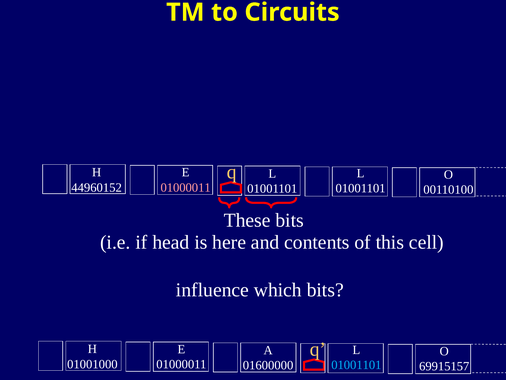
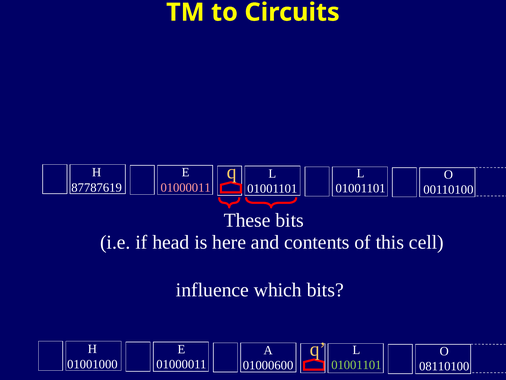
44960152: 44960152 -> 87787619
01001101 at (356, 365) colour: light blue -> light green
01600000: 01600000 -> 01000600
69915157: 69915157 -> 08110100
